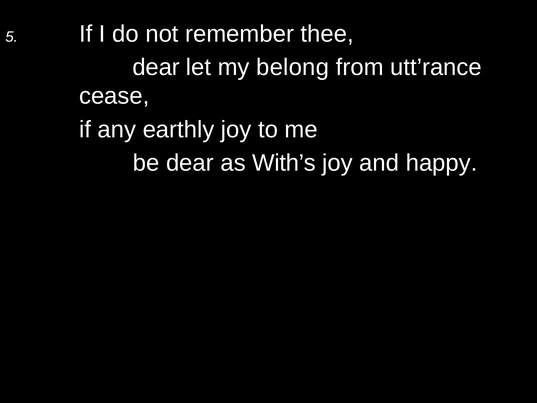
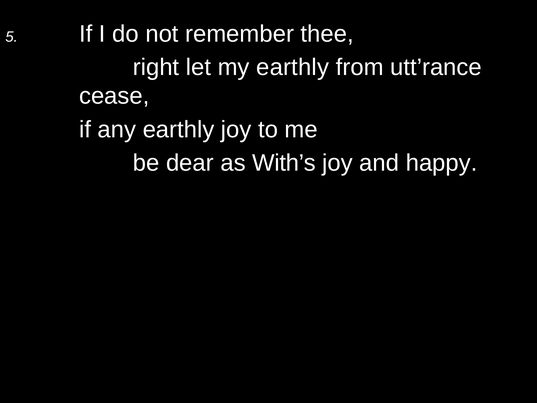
dear at (156, 67): dear -> right
my belong: belong -> earthly
